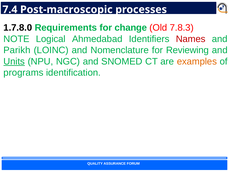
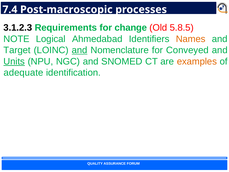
1.7.8.0: 1.7.8.0 -> 3.1.2.3
7.8.3: 7.8.3 -> 5.8.5
Names colour: red -> orange
Parikh: Parikh -> Target
and at (80, 50) underline: none -> present
Reviewing: Reviewing -> Conveyed
programs: programs -> adequate
